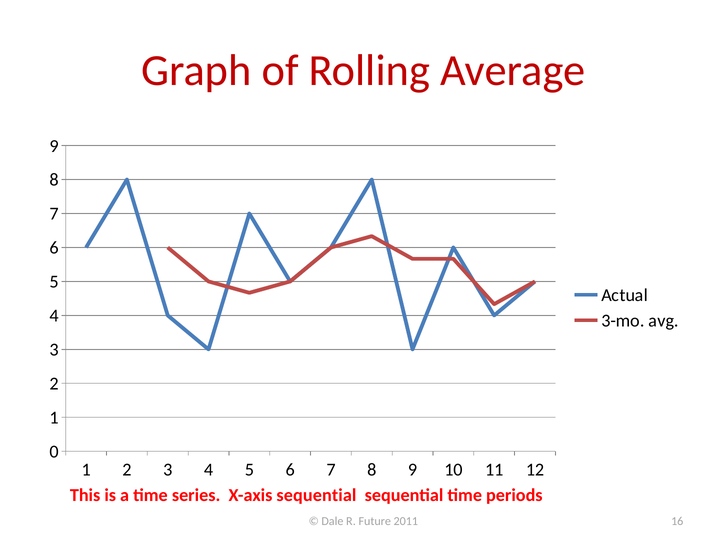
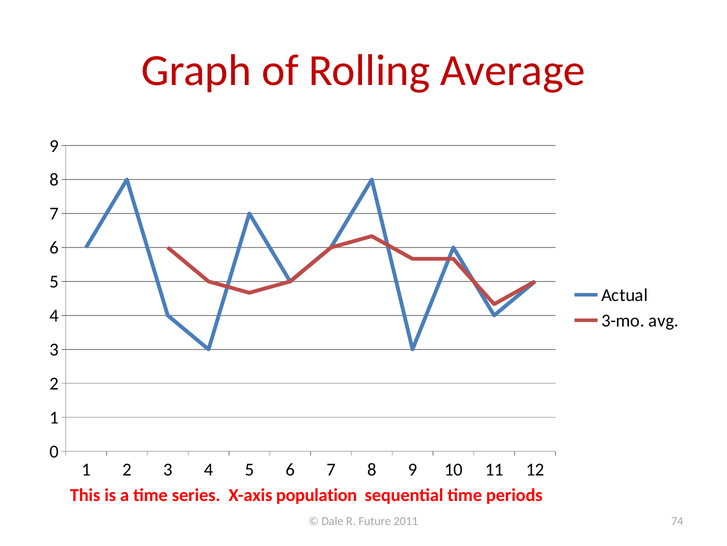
X-axis sequential: sequential -> population
16: 16 -> 74
